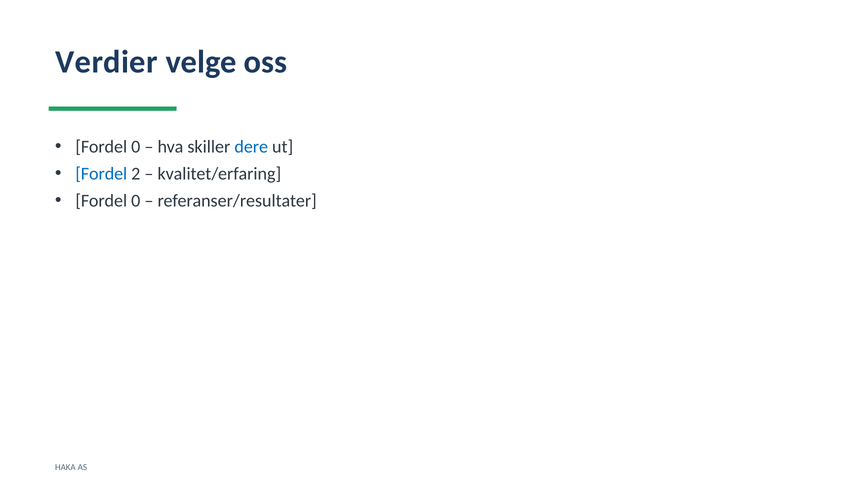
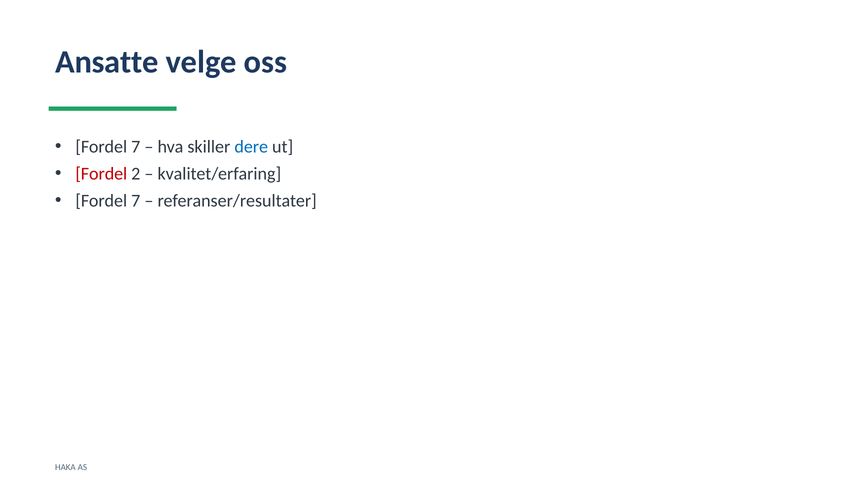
Verdier: Verdier -> Ansatte
0 at (136, 147): 0 -> 7
Fordel at (101, 174) colour: blue -> red
0 at (136, 201): 0 -> 7
